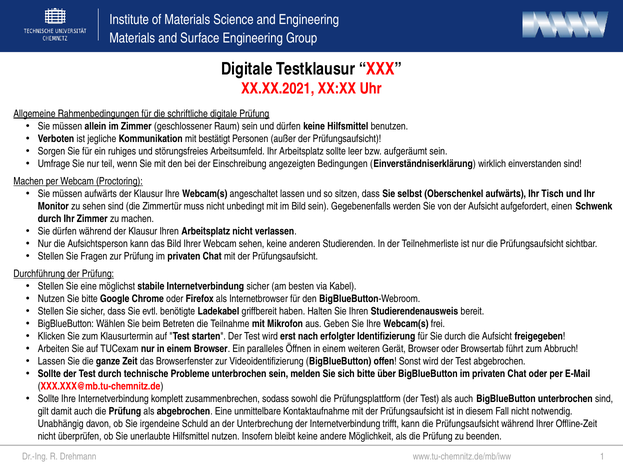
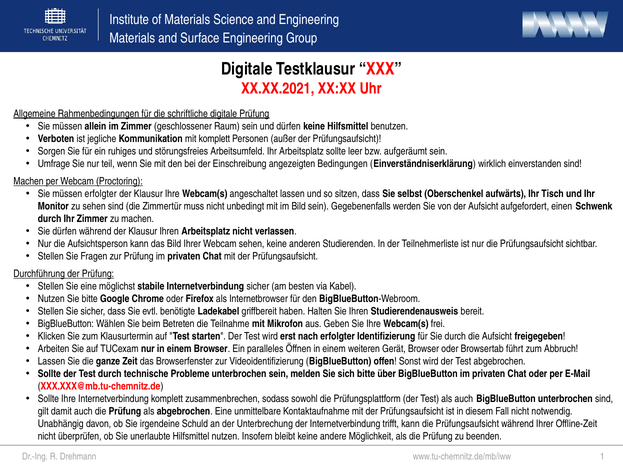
mit bestätigt: bestätigt -> komplett
müssen aufwärts: aufwärts -> erfolgter
